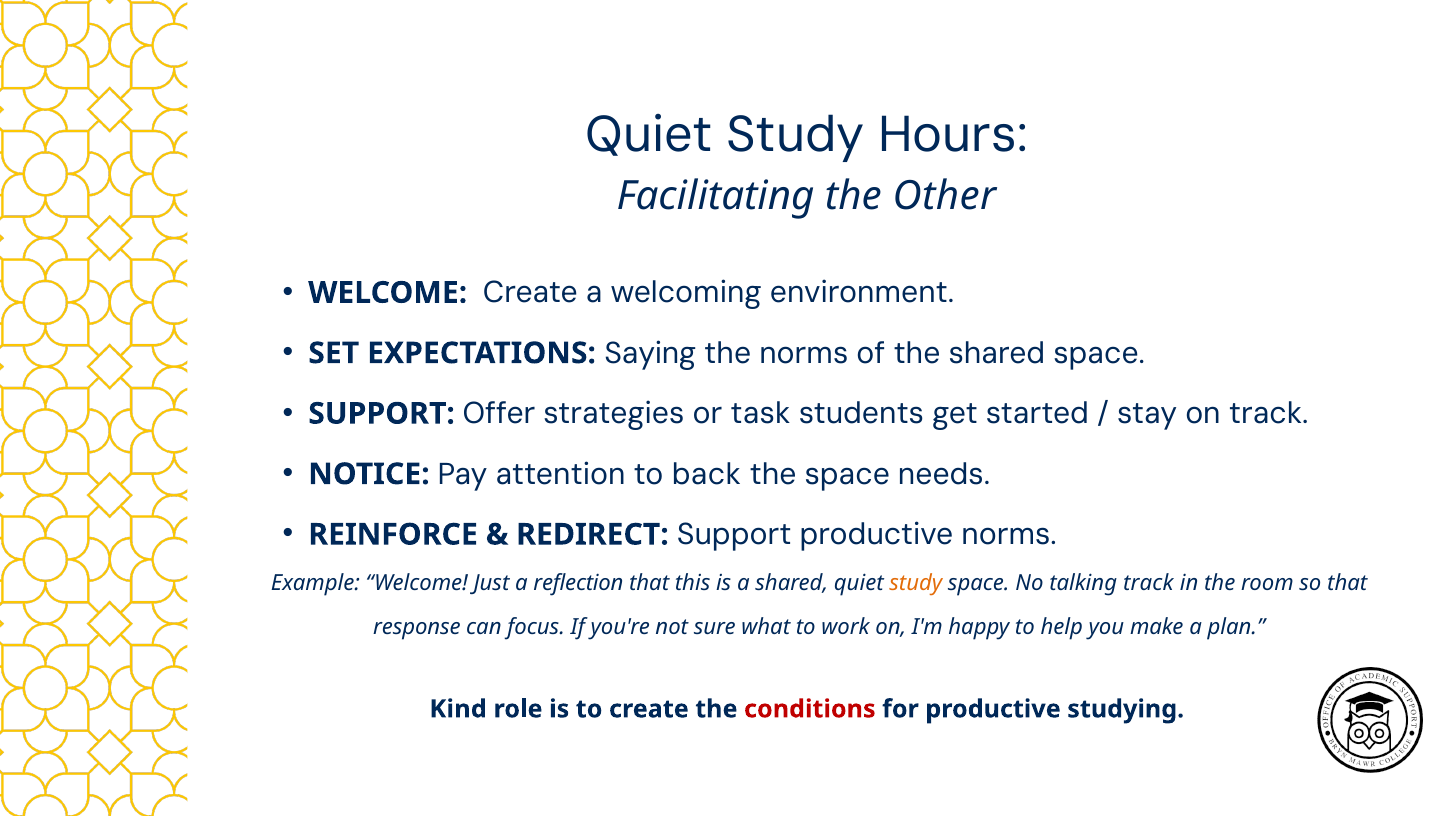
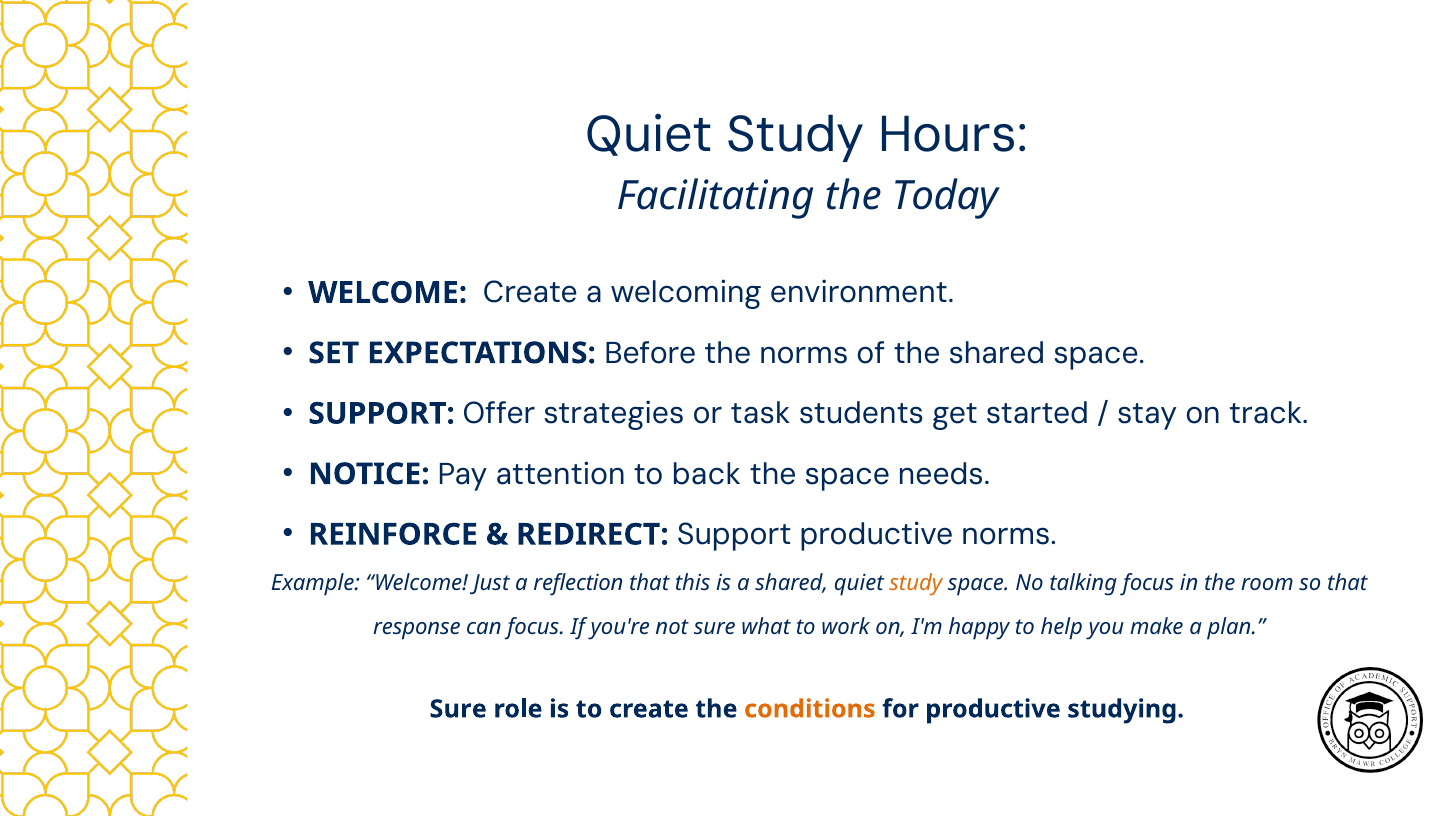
Other: Other -> Today
Saying: Saying -> Before
talking track: track -> focus
Kind at (458, 709): Kind -> Sure
conditions colour: red -> orange
